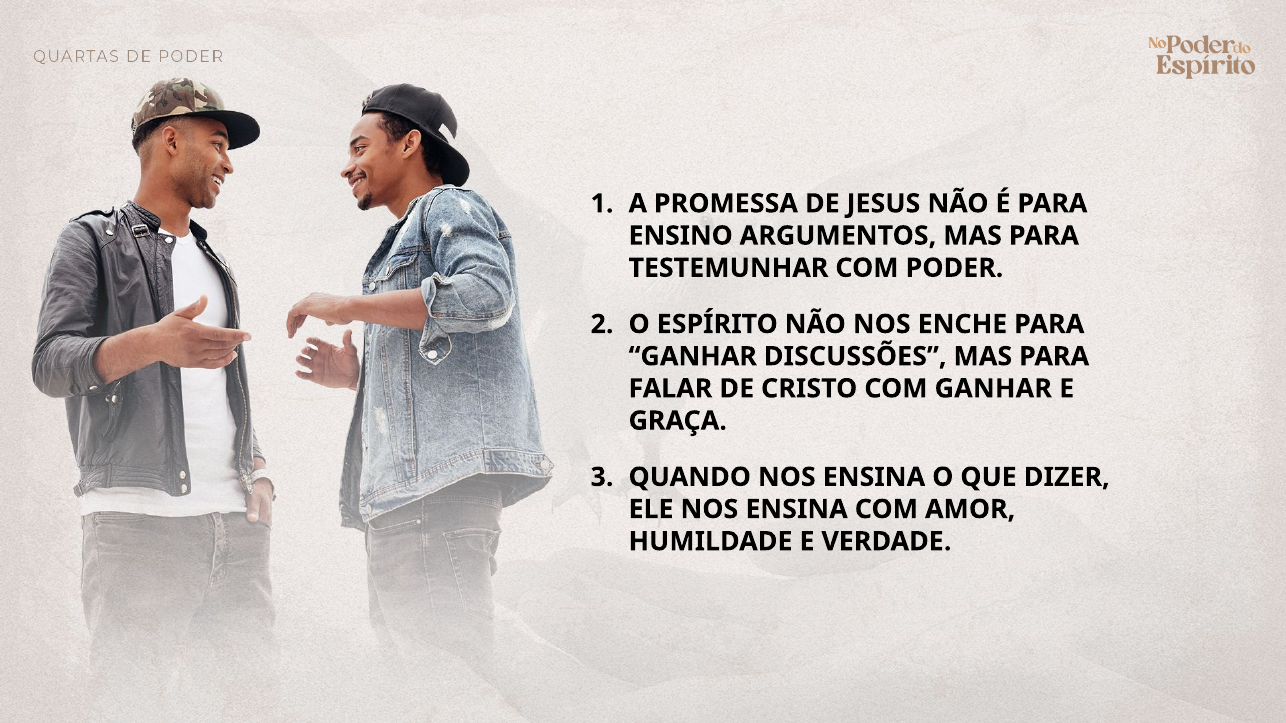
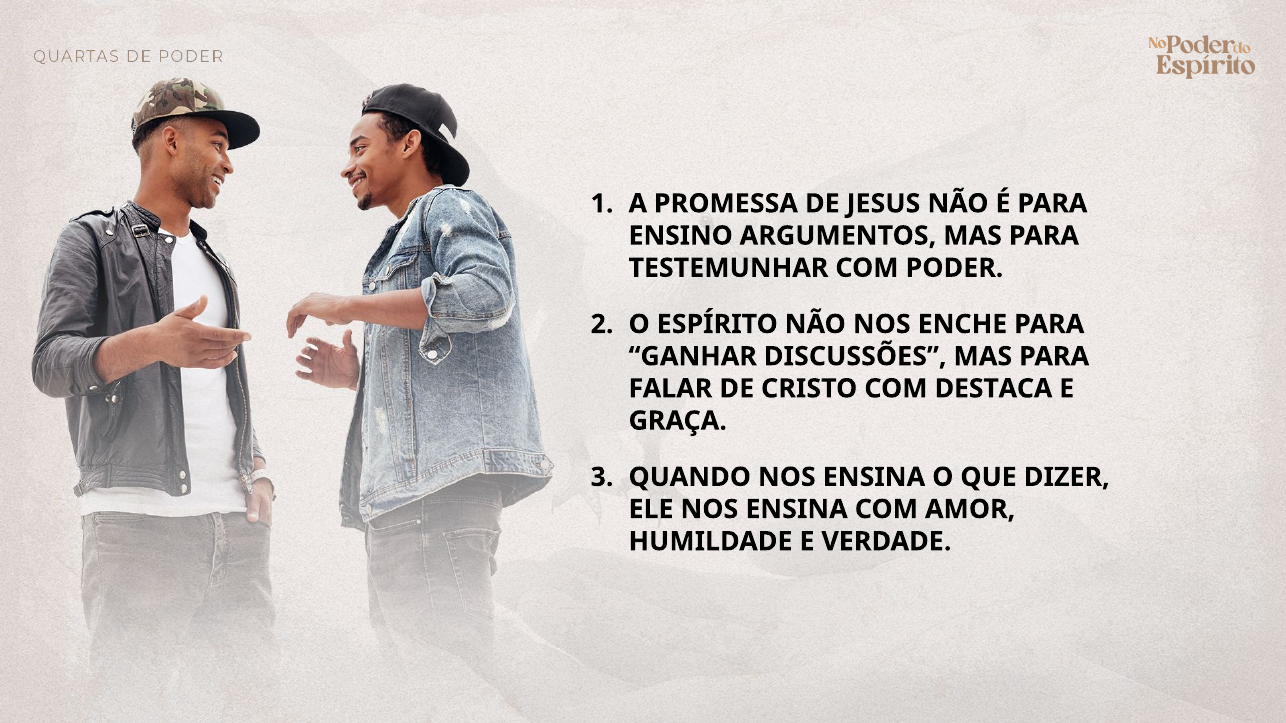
COM GANHAR: GANHAR -> DESTACA
